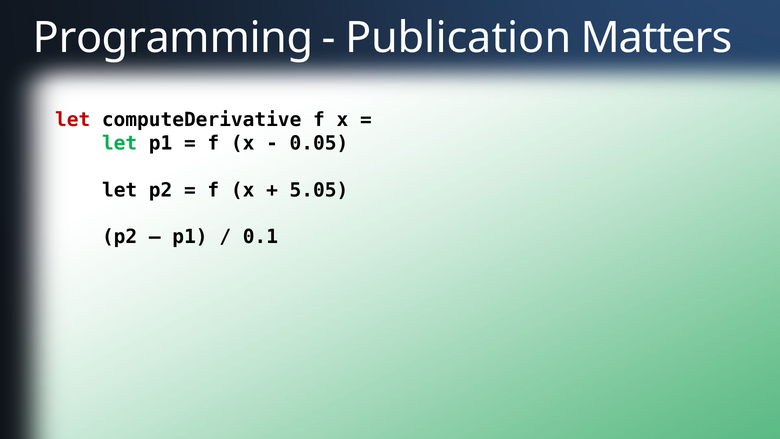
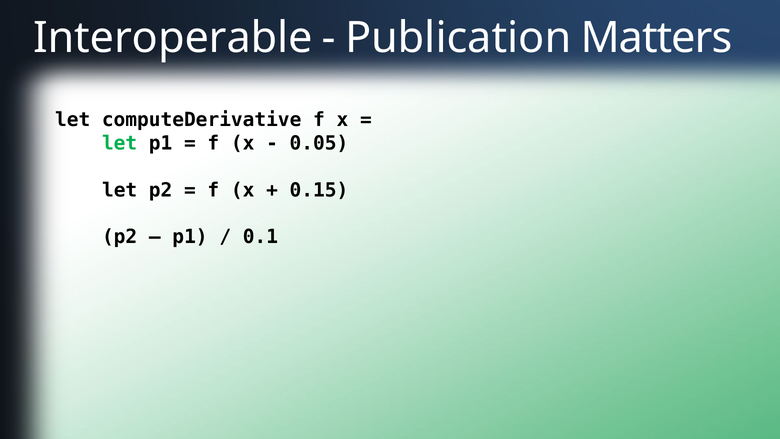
Programming: Programming -> Interoperable
let at (73, 120) colour: red -> black
5.05: 5.05 -> 0.15
